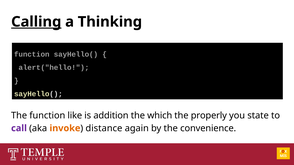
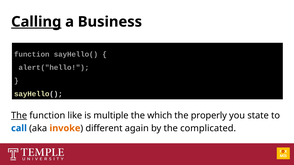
Thinking: Thinking -> Business
The at (19, 116) underline: none -> present
addition: addition -> multiple
call colour: purple -> blue
distance: distance -> different
convenience: convenience -> complicated
